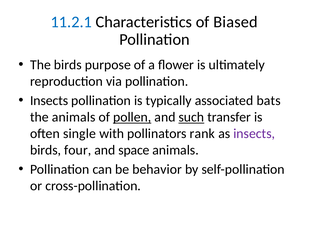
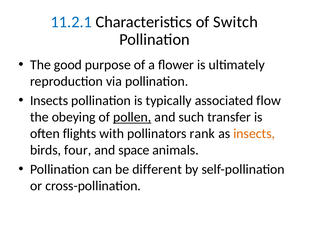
Biased: Biased -> Switch
The birds: birds -> good
bats: bats -> flow
the animals: animals -> obeying
such underline: present -> none
single: single -> flights
insects at (254, 134) colour: purple -> orange
behavior: behavior -> different
